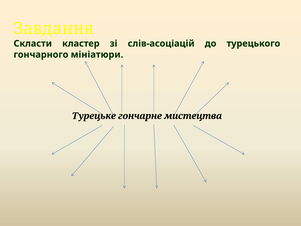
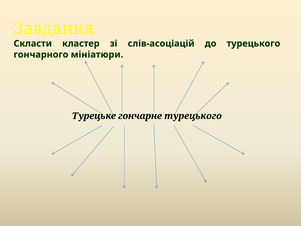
гончарне мистецтва: мистецтва -> турецького
